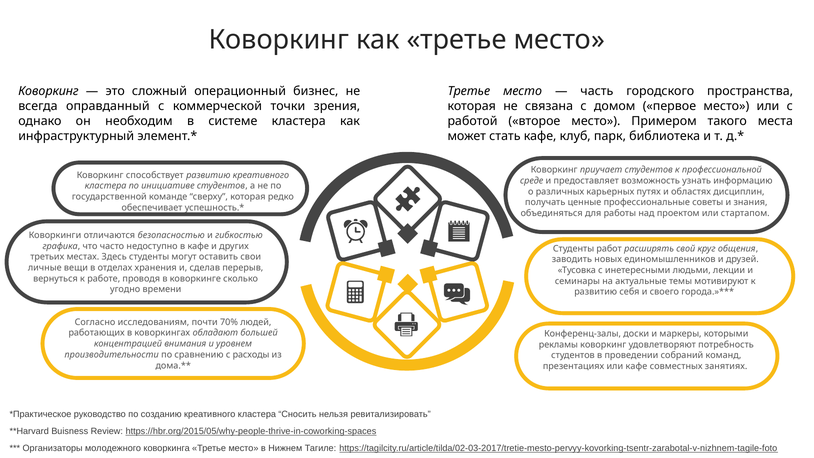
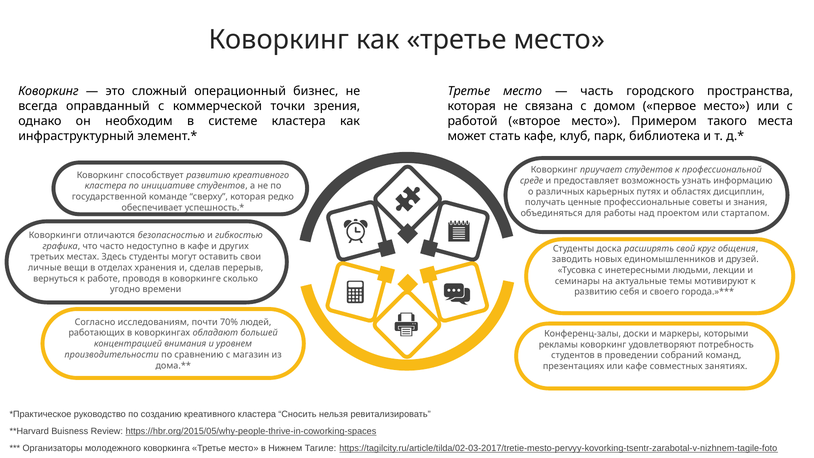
работ: работ -> доска
расходы: расходы -> магазин
